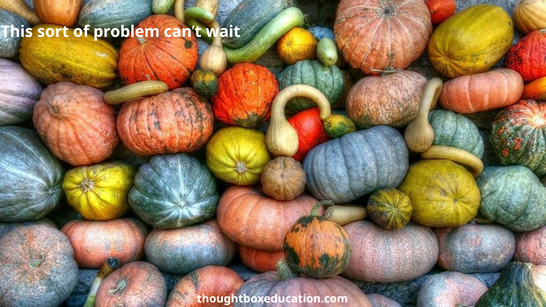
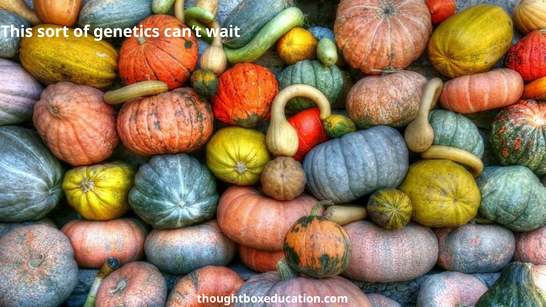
problem: problem -> genetics
